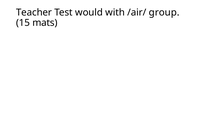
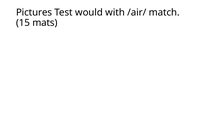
Teacher: Teacher -> Pictures
group: group -> match
